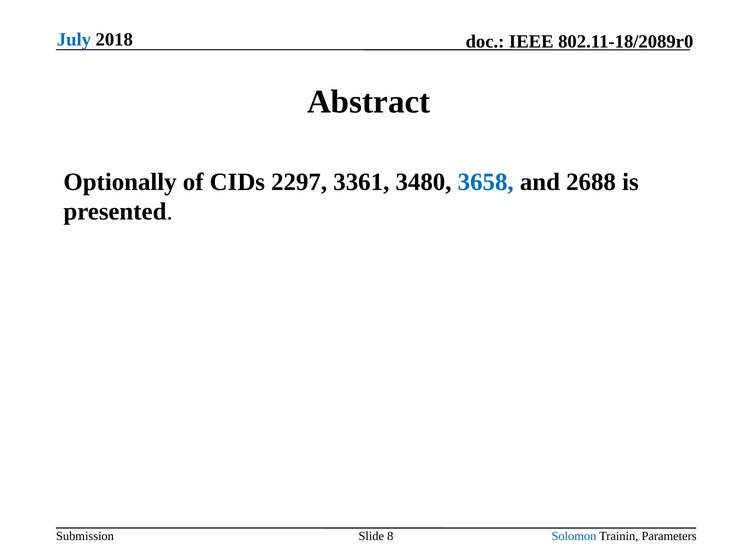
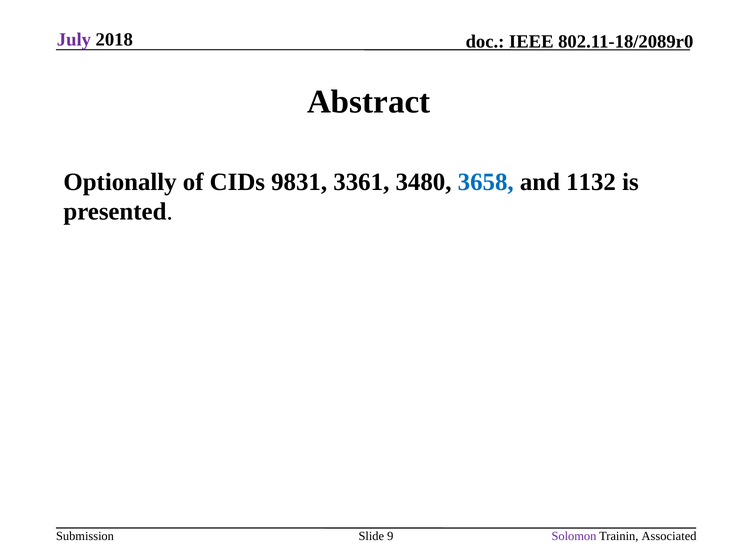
July colour: blue -> purple
2297: 2297 -> 9831
2688: 2688 -> 1132
8: 8 -> 9
Solomon colour: blue -> purple
Parameters: Parameters -> Associated
